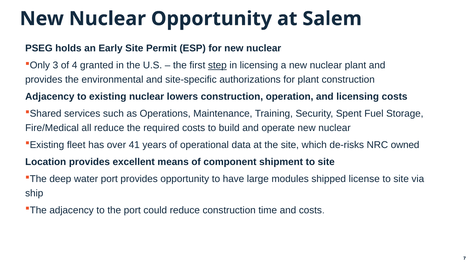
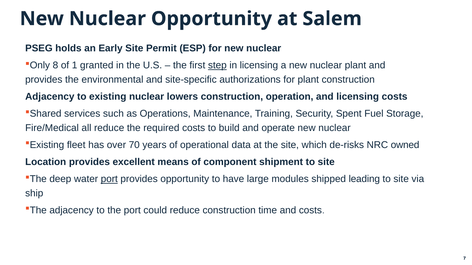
3: 3 -> 8
4: 4 -> 1
41: 41 -> 70
port at (109, 179) underline: none -> present
license: license -> leading
